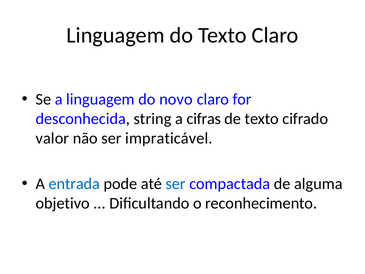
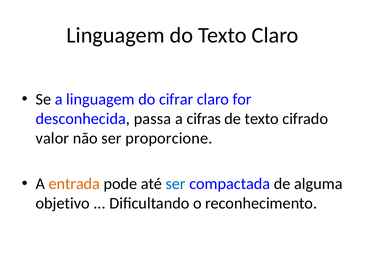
novo: novo -> cifrar
string: string -> passa
impraticável: impraticável -> proporcione
entrada colour: blue -> orange
